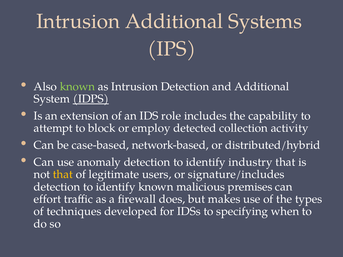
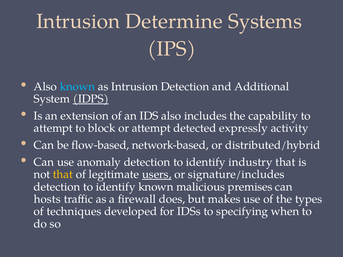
Intrusion Additional: Additional -> Determine
known at (77, 87) colour: light green -> light blue
IDS role: role -> also
or employ: employ -> attempt
collection: collection -> expressly
case-based: case-based -> flow-based
users underline: none -> present
effort: effort -> hosts
